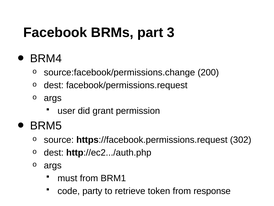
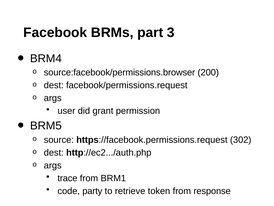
source:facebook/permissions.change: source:facebook/permissions.change -> source:facebook/permissions.browser
must: must -> trace
